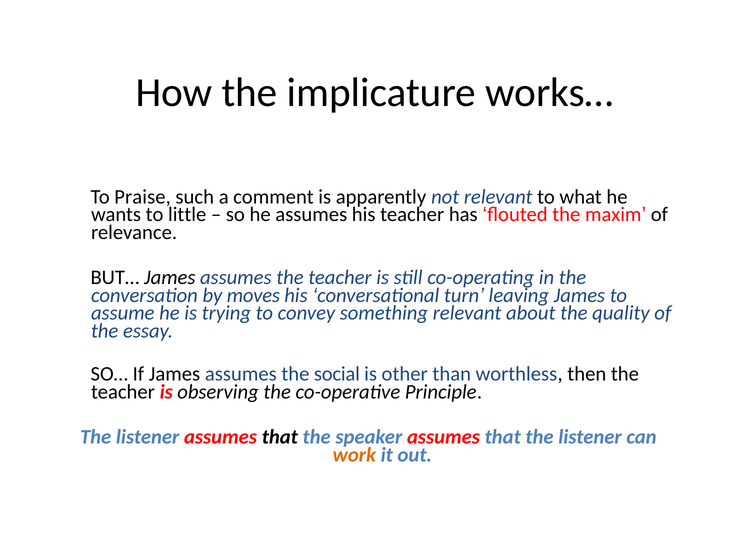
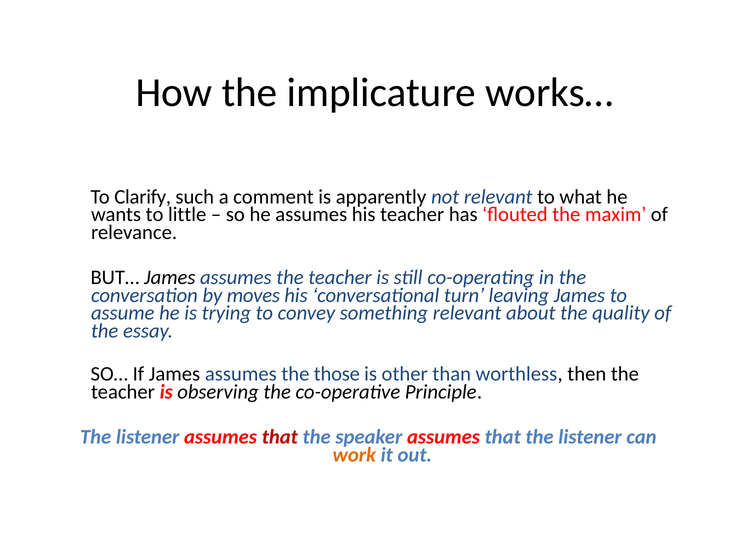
Praise: Praise -> Clarify
social: social -> those
that at (280, 437) colour: black -> red
